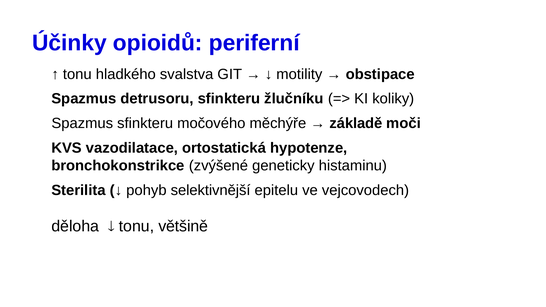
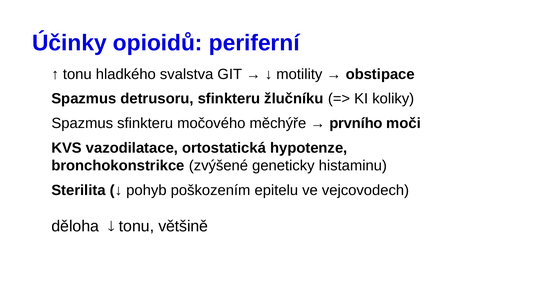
základě: základě -> prvního
selektivnější: selektivnější -> poškozením
